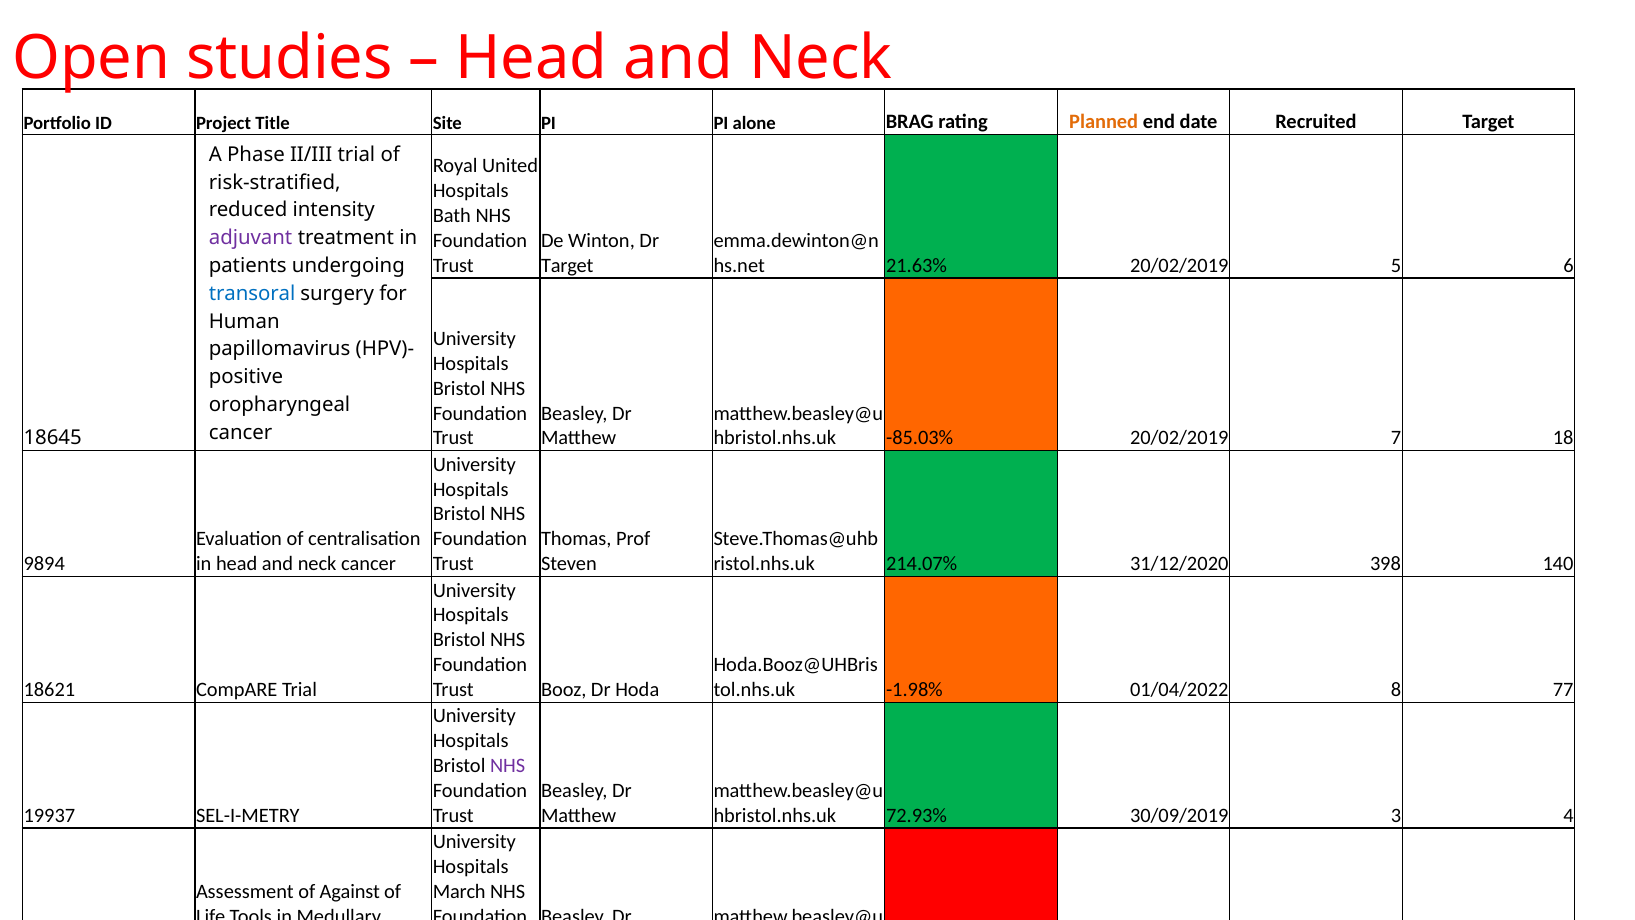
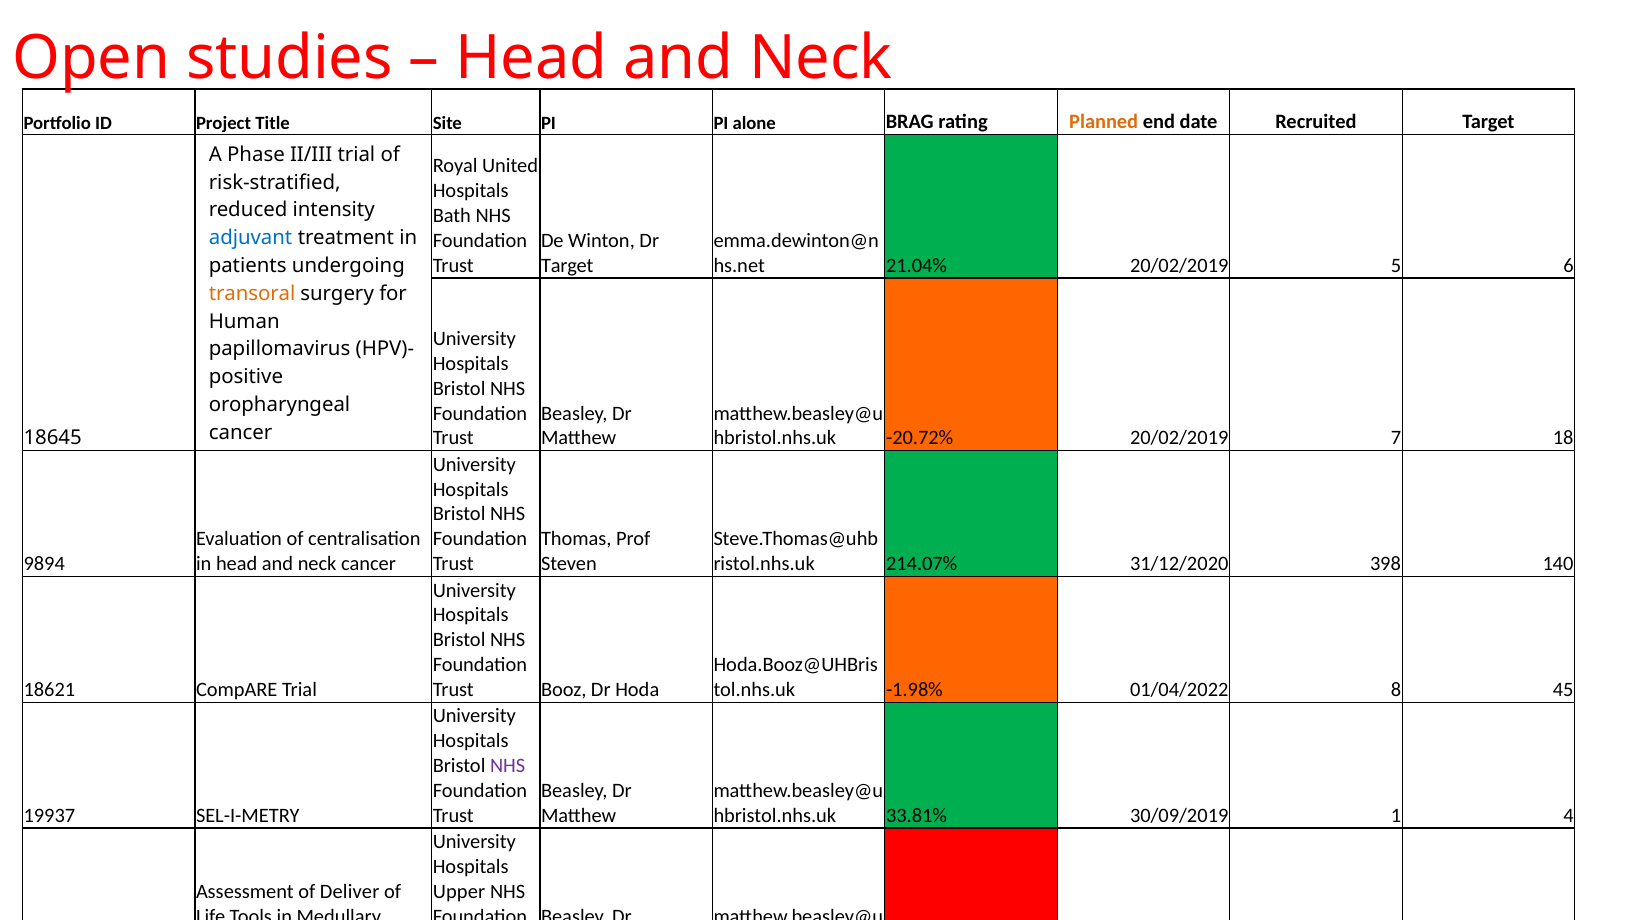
adjuvant colour: purple -> blue
21.63%: 21.63% -> 21.04%
transoral colour: blue -> orange
-85.03%: -85.03% -> -20.72%
77: 77 -> 45
72.93%: 72.93% -> 33.81%
3: 3 -> 1
Against: Against -> Deliver
March: March -> Upper
